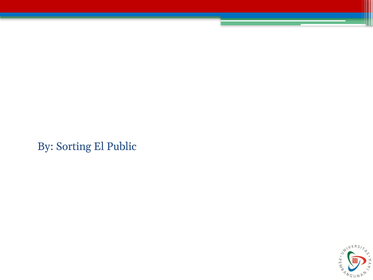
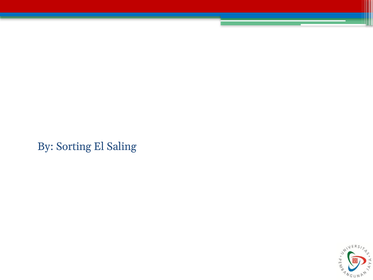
Public: Public -> Saling
